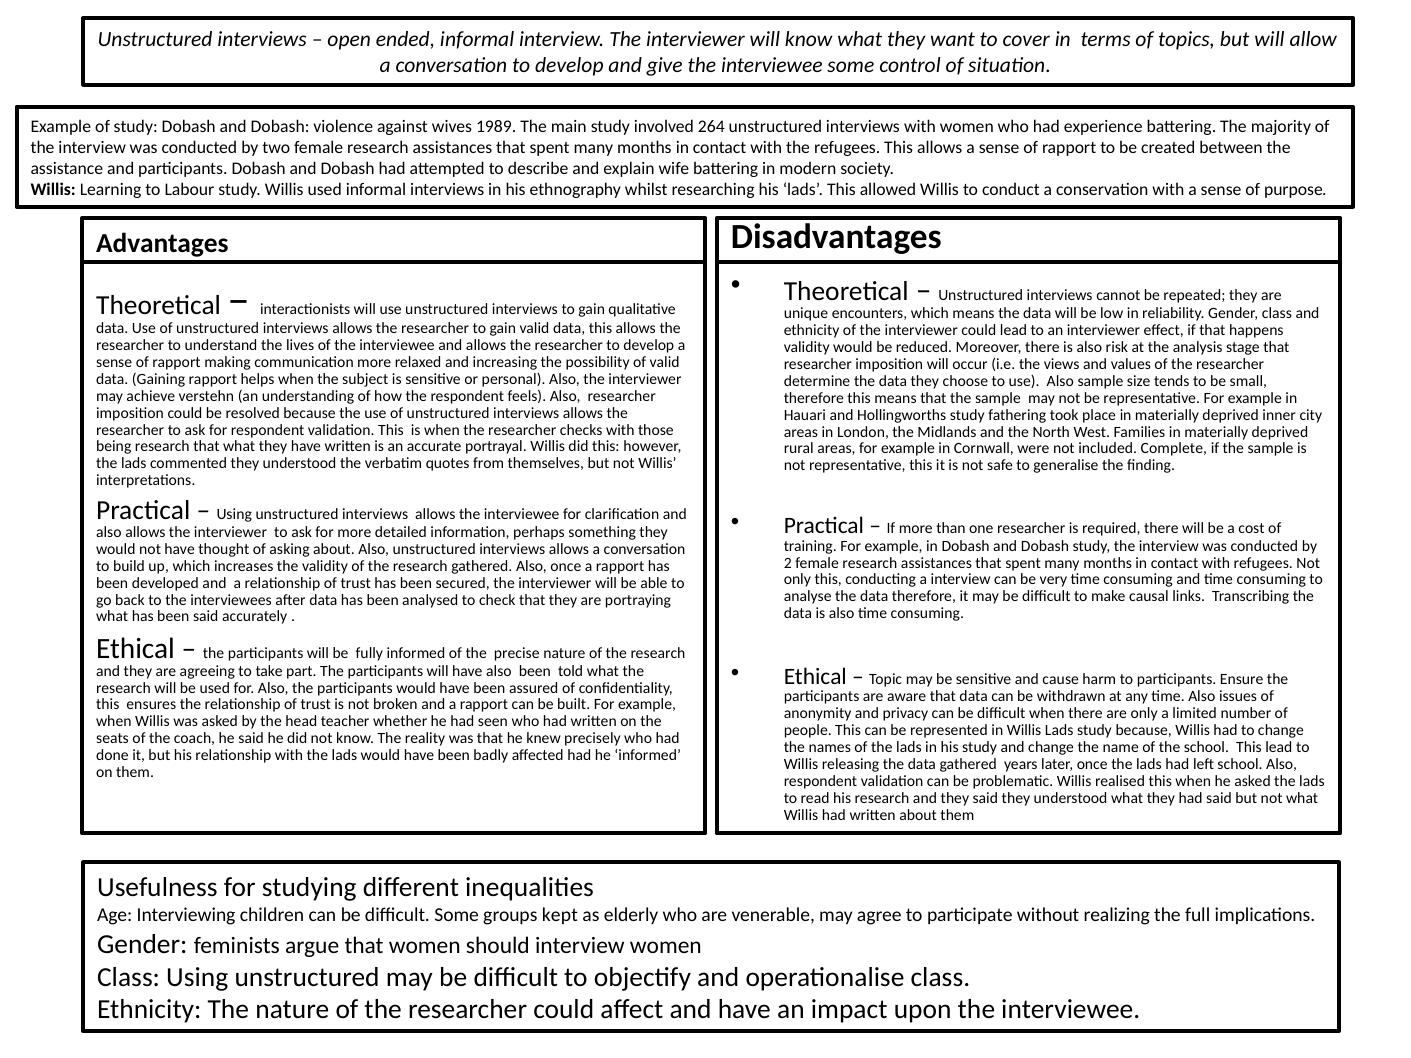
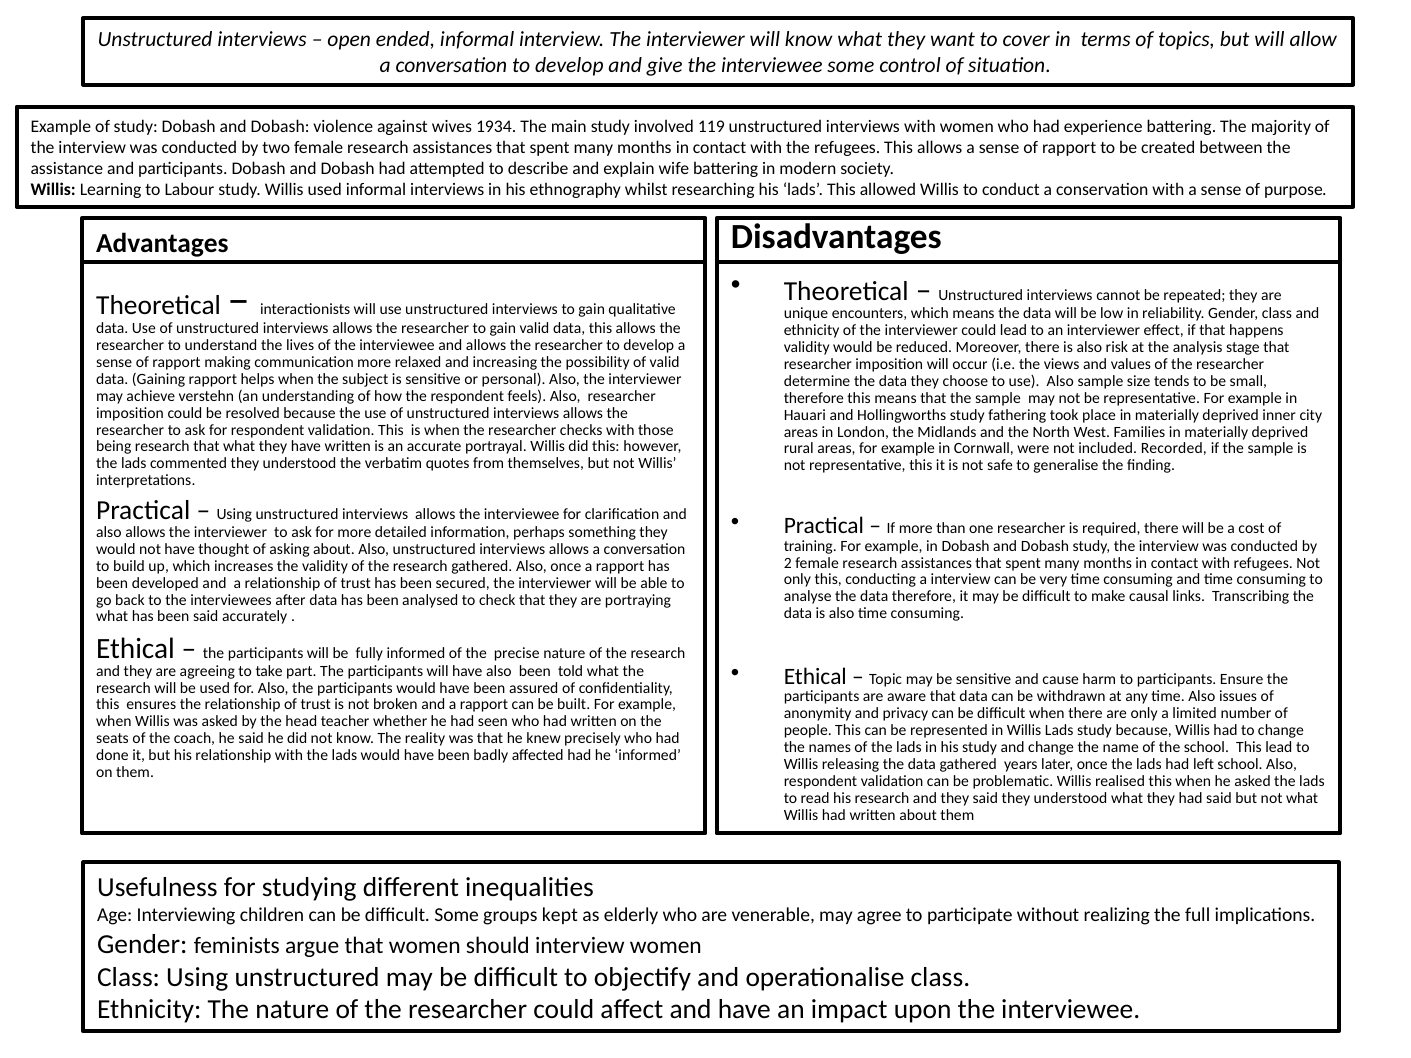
1989: 1989 -> 1934
264: 264 -> 119
Complete: Complete -> Recorded
